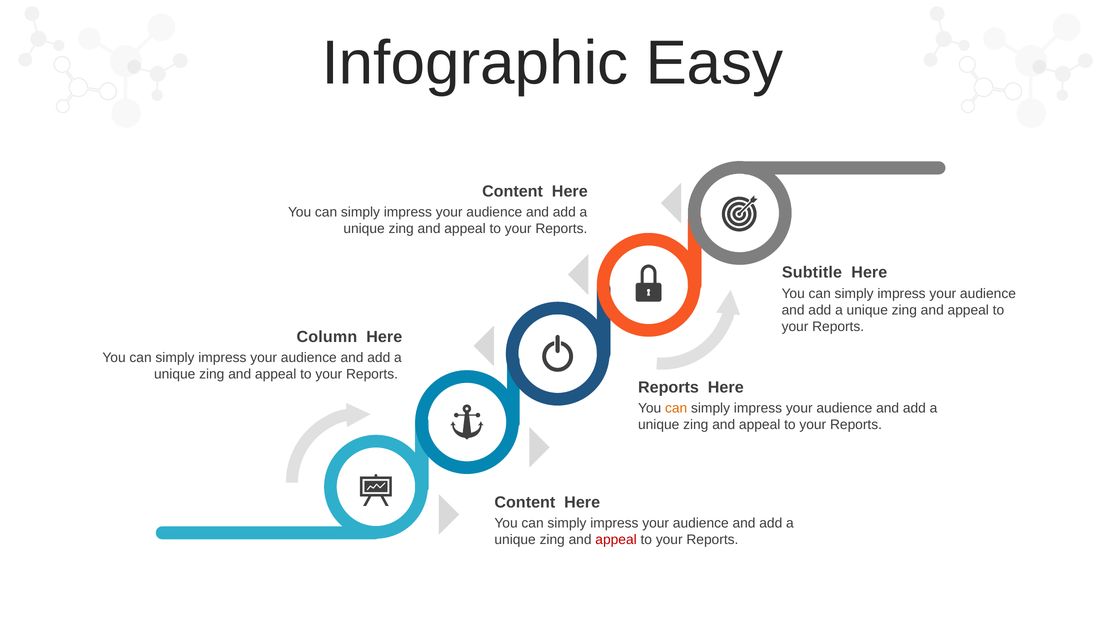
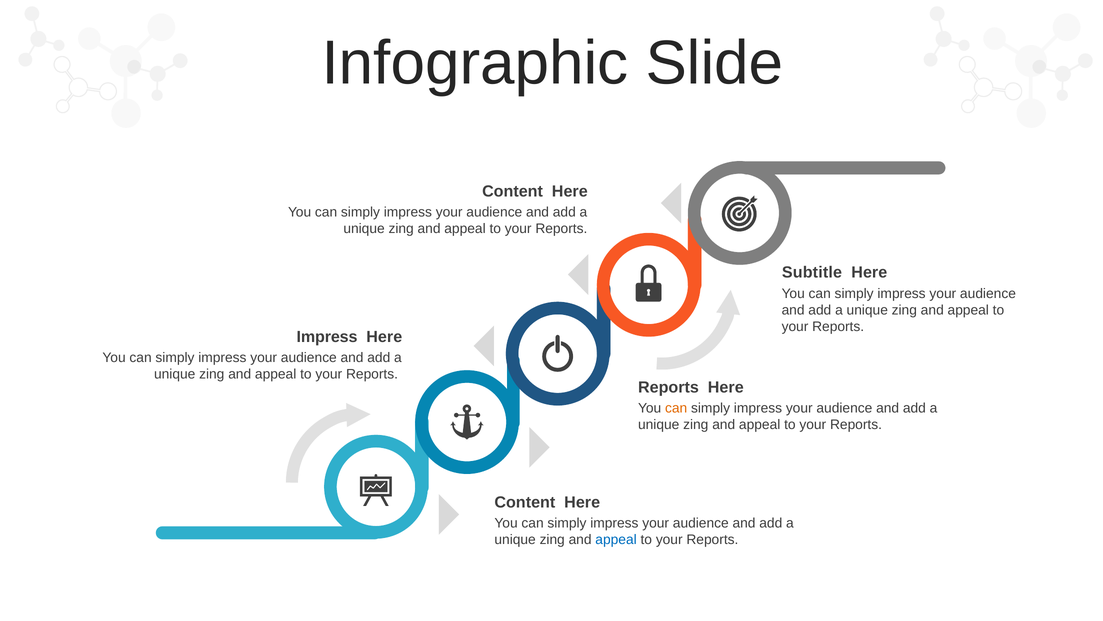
Easy: Easy -> Slide
Column at (327, 337): Column -> Impress
appeal at (616, 539) colour: red -> blue
